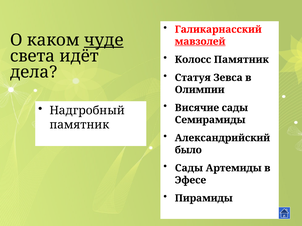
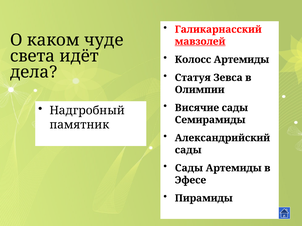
чуде underline: present -> none
Колосс Памятник: Памятник -> Артемиды
было at (188, 150): было -> сады
